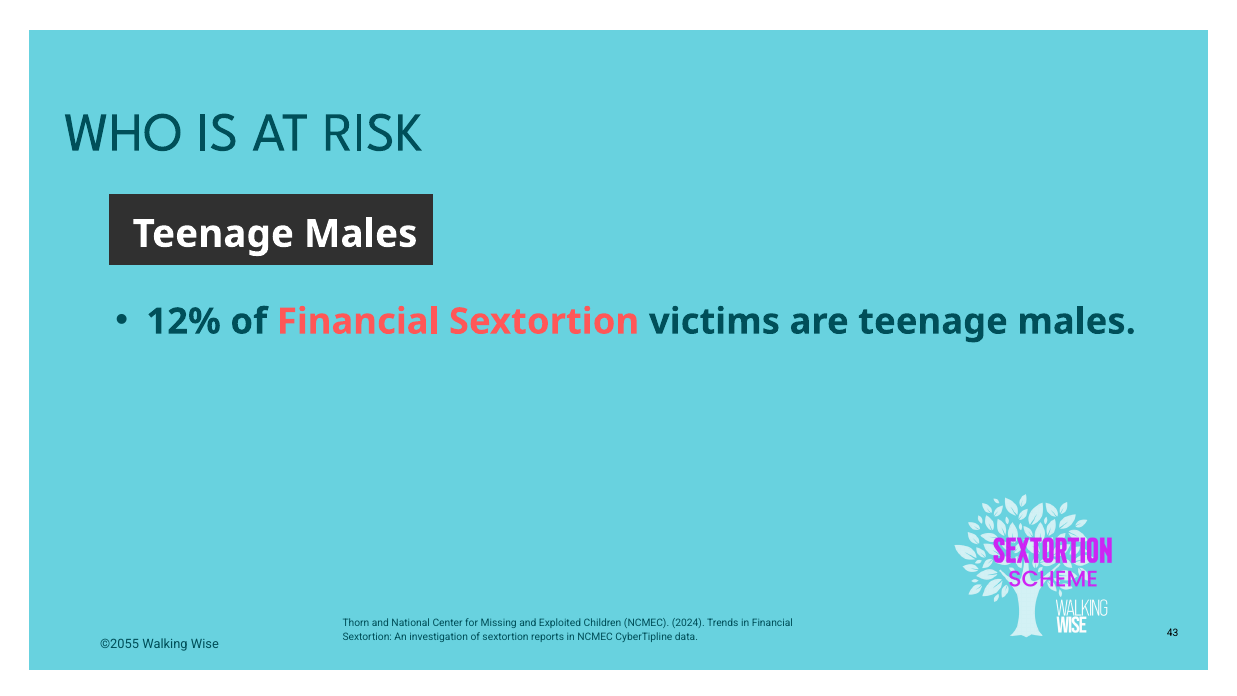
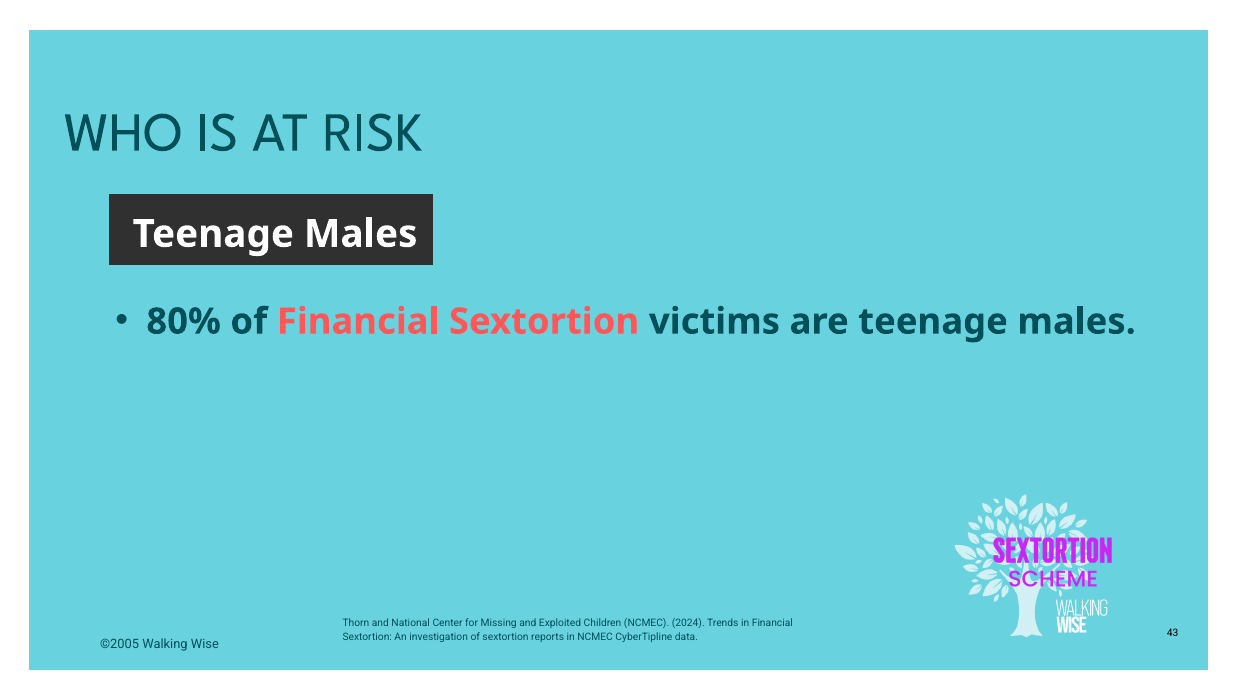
12%: 12% -> 80%
©2055: ©2055 -> ©2005
